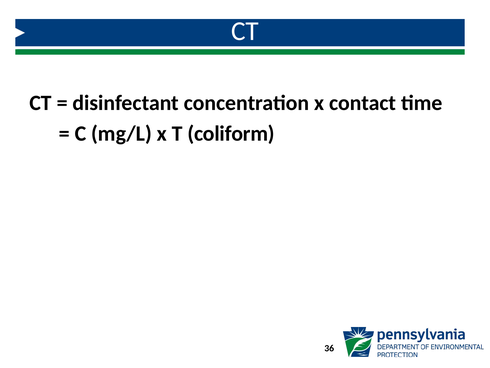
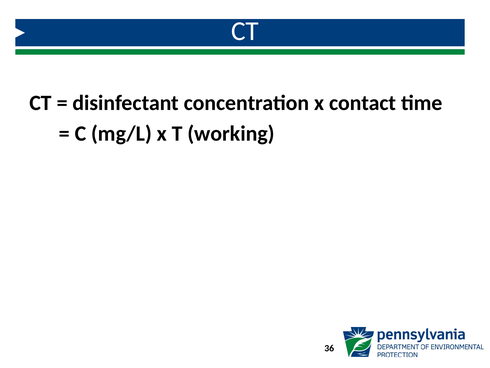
coliform: coliform -> working
